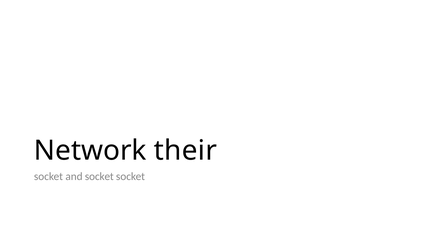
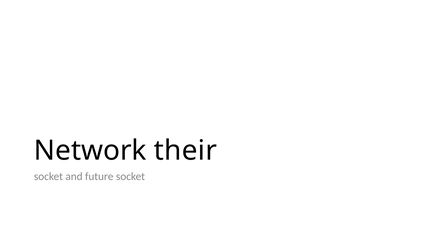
and socket: socket -> future
